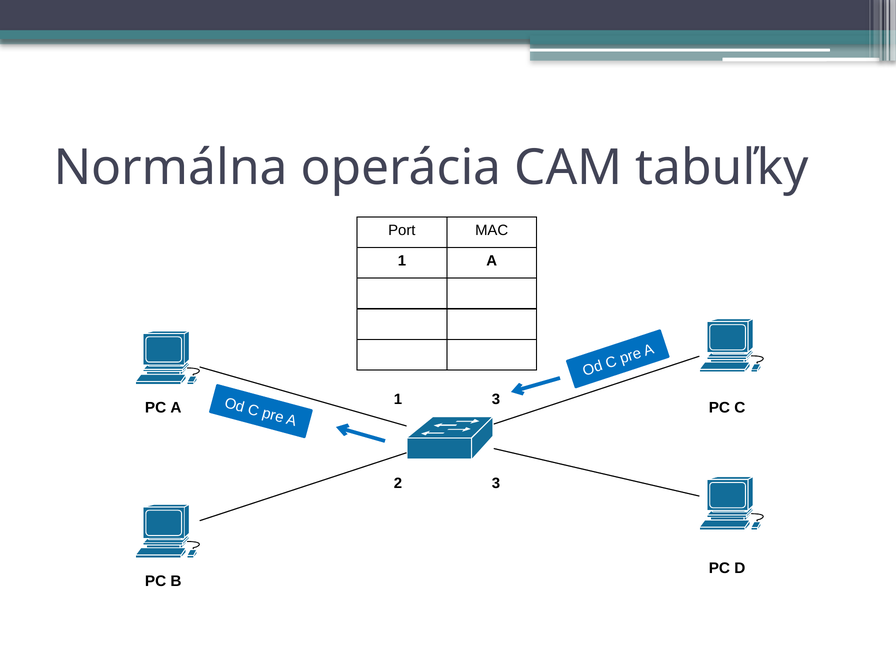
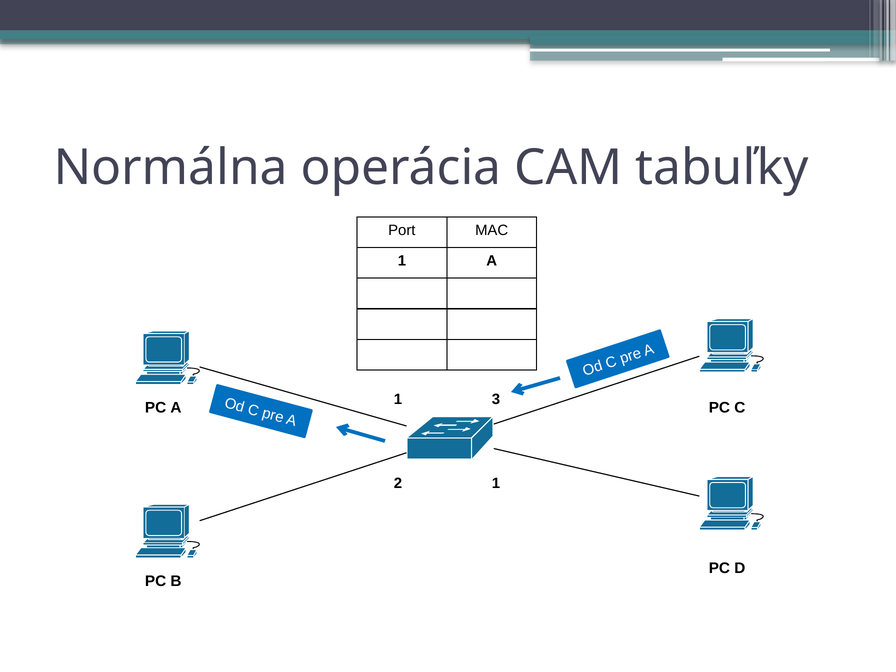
2 3: 3 -> 1
